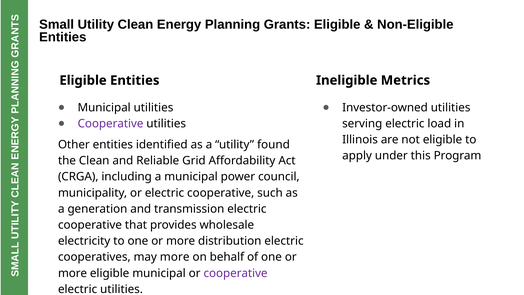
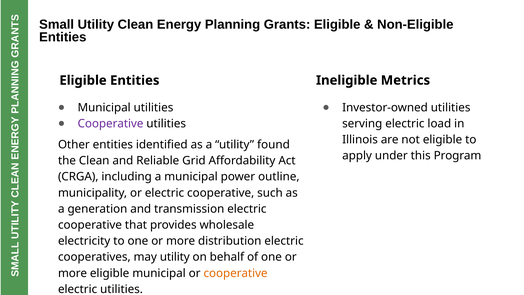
council: council -> outline
may more: more -> utility
cooperative at (236, 273) colour: purple -> orange
